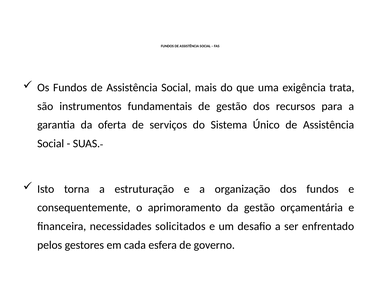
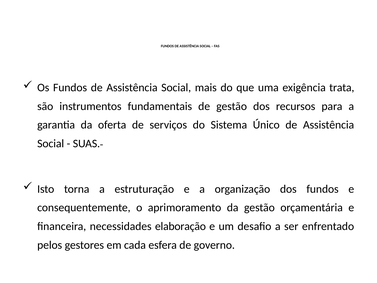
solicitados: solicitados -> elaboração
